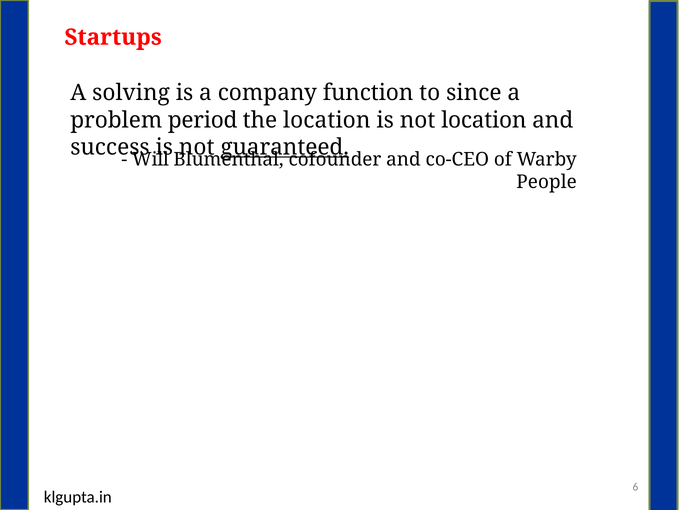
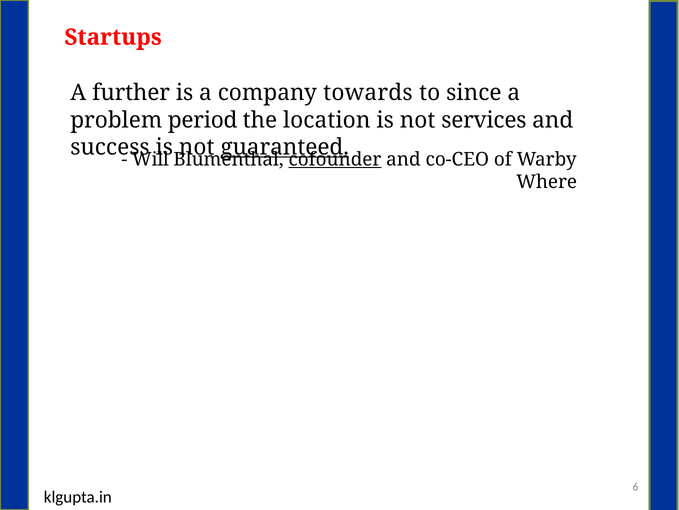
solving: solving -> further
function: function -> towards
not location: location -> services
cofounder underline: none -> present
People: People -> Where
